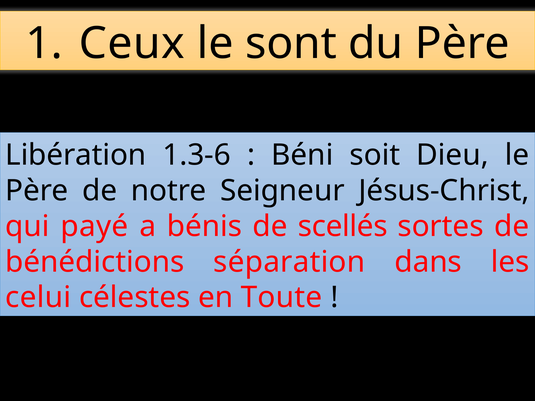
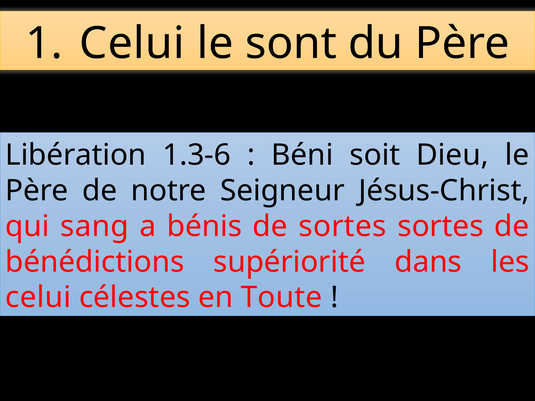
1 Ceux: Ceux -> Celui
payé: payé -> sang
de scellés: scellés -> sortes
séparation: séparation -> supériorité
